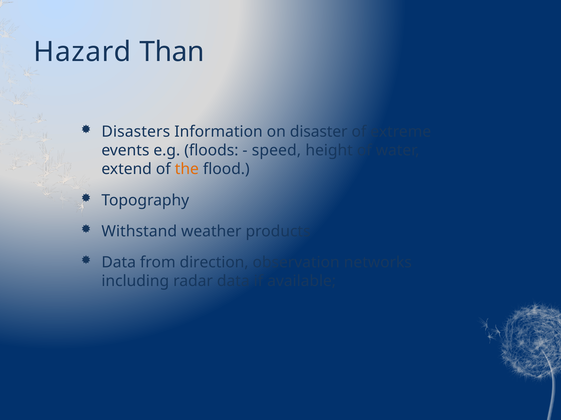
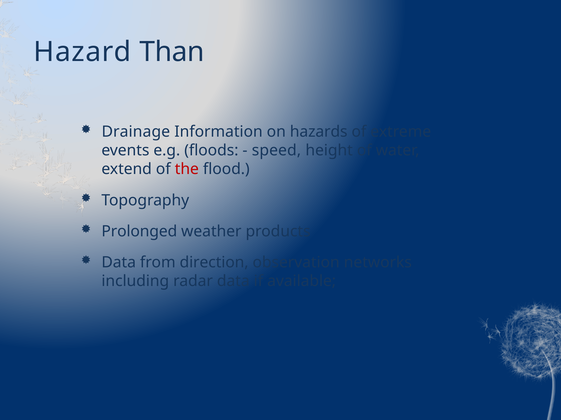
Disasters: Disasters -> Drainage
disaster: disaster -> hazards
the colour: orange -> red
Withstand: Withstand -> Prolonged
